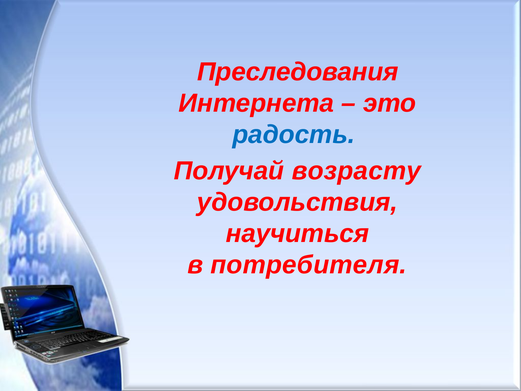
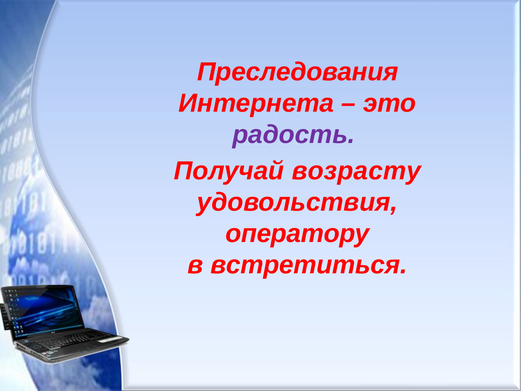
радость colour: blue -> purple
научиться: научиться -> оператору
потребителя: потребителя -> встретиться
